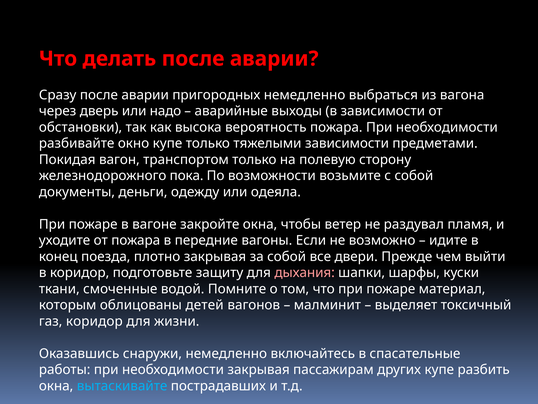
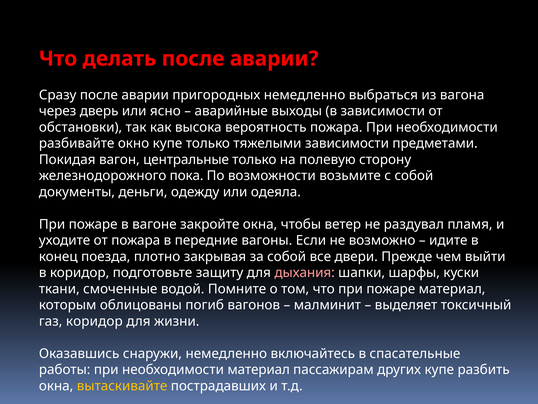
надо: надо -> ясно
транспортом: транспортом -> центральные
детей: детей -> погиб
необходимости закрывая: закрывая -> материал
вытаскивайте colour: light blue -> yellow
